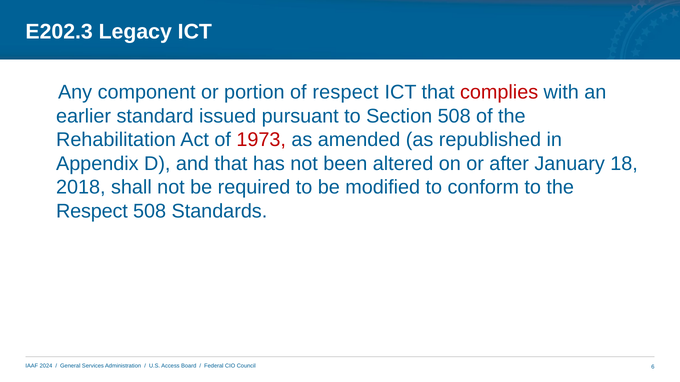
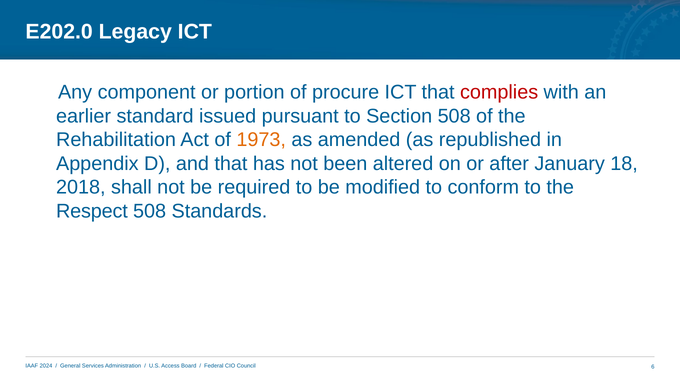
E202.3: E202.3 -> E202.0
of respect: respect -> procure
1973 colour: red -> orange
